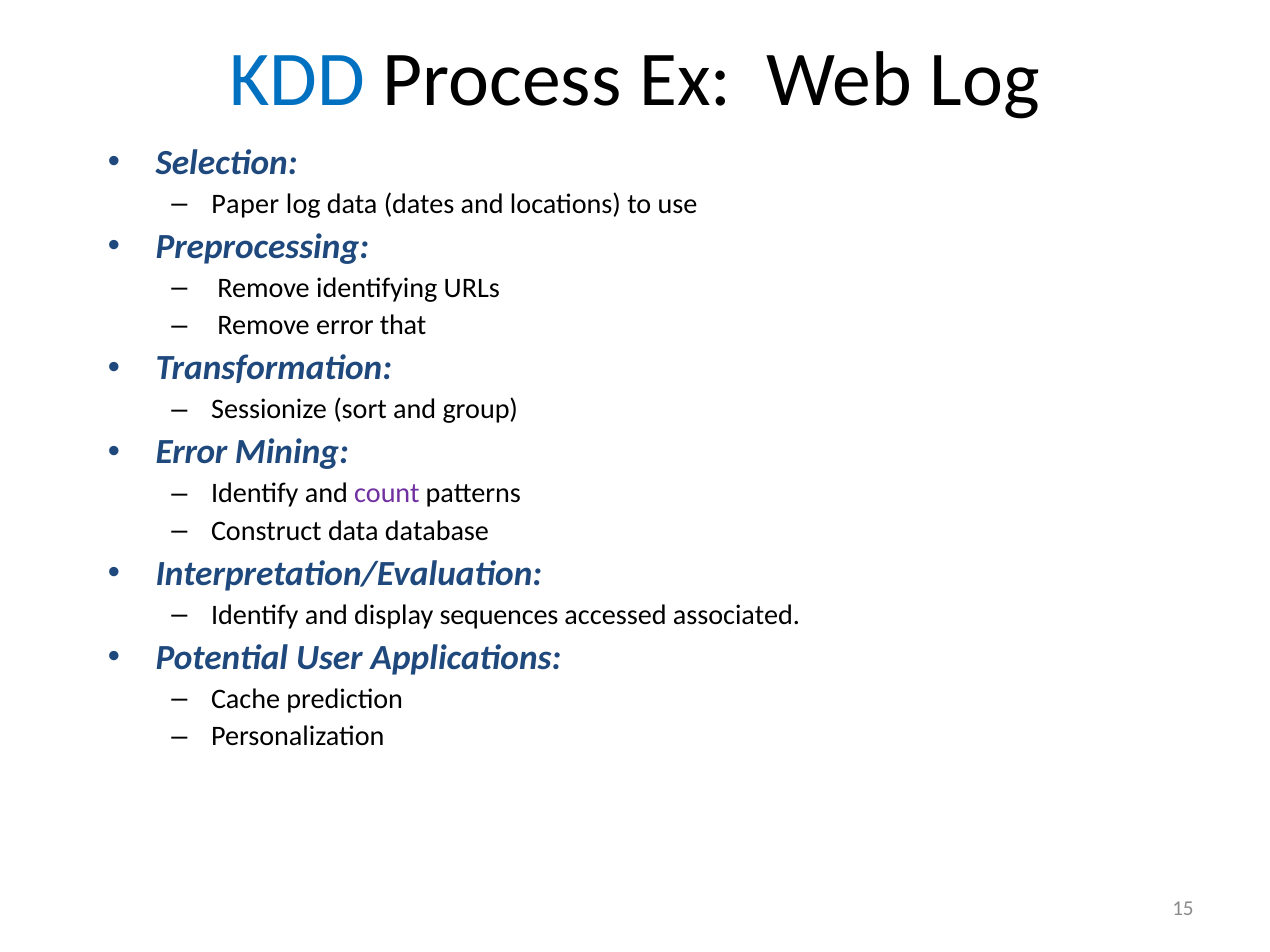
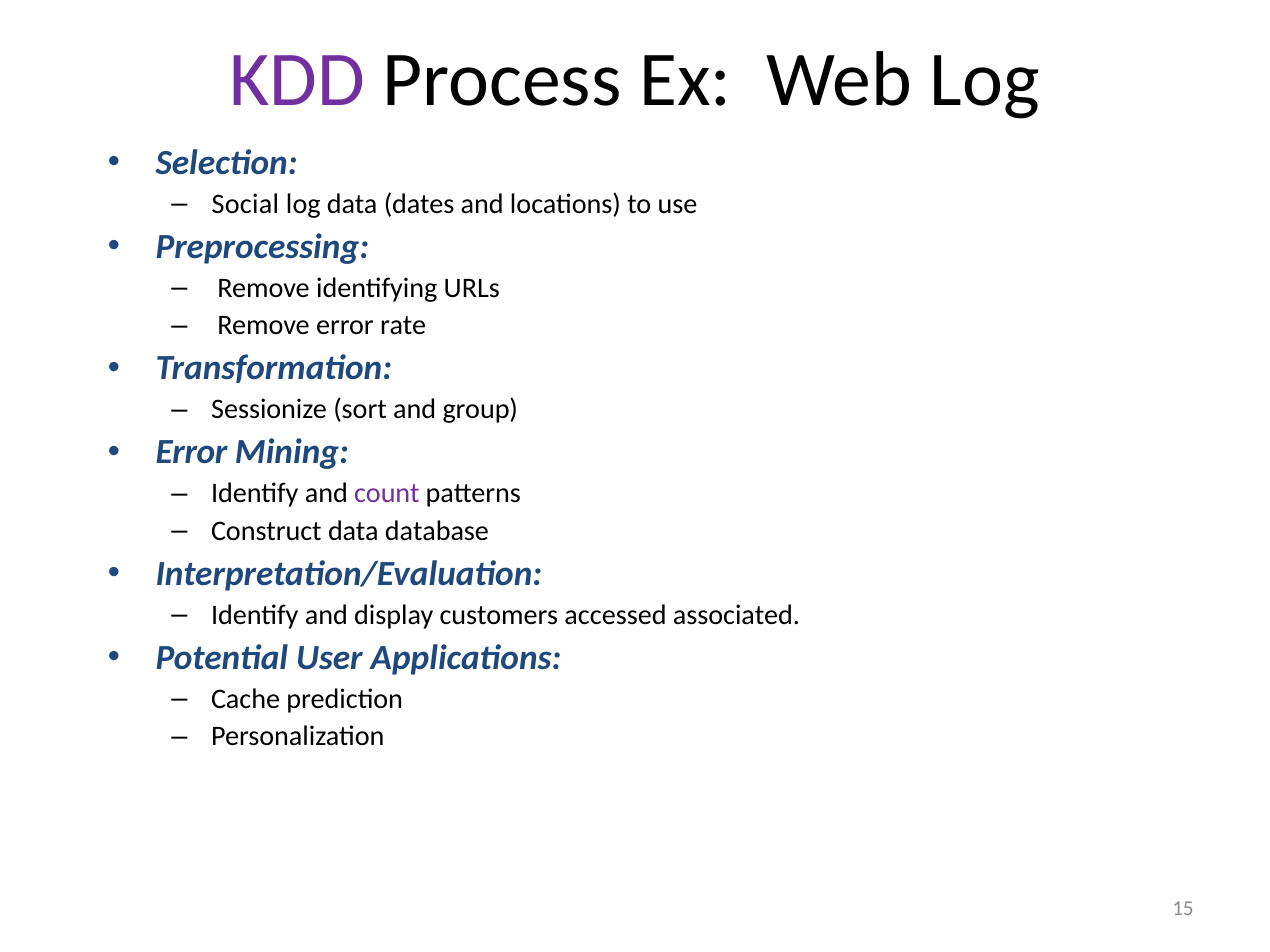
KDD colour: blue -> purple
Paper: Paper -> Social
that: that -> rate
sequences: sequences -> customers
